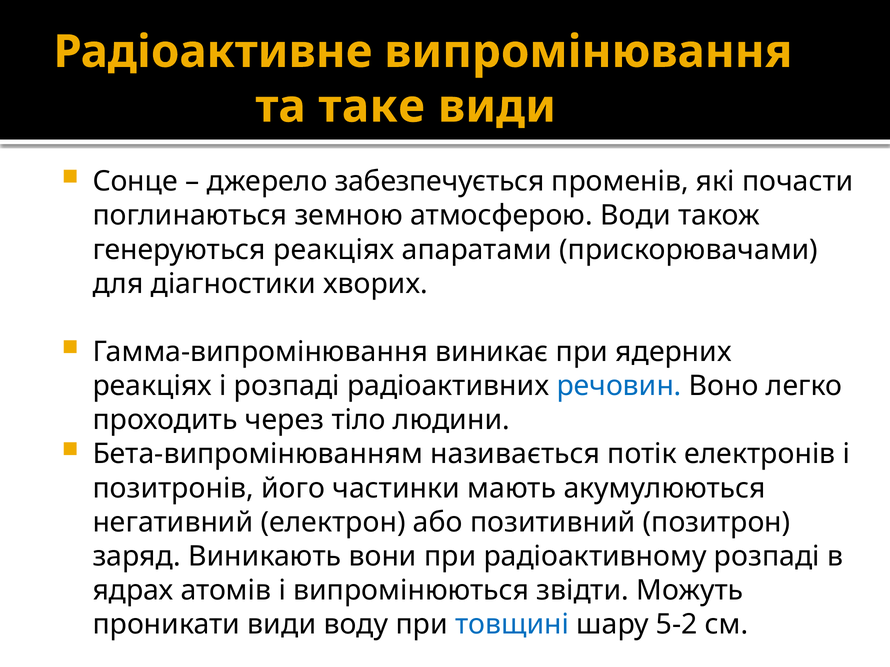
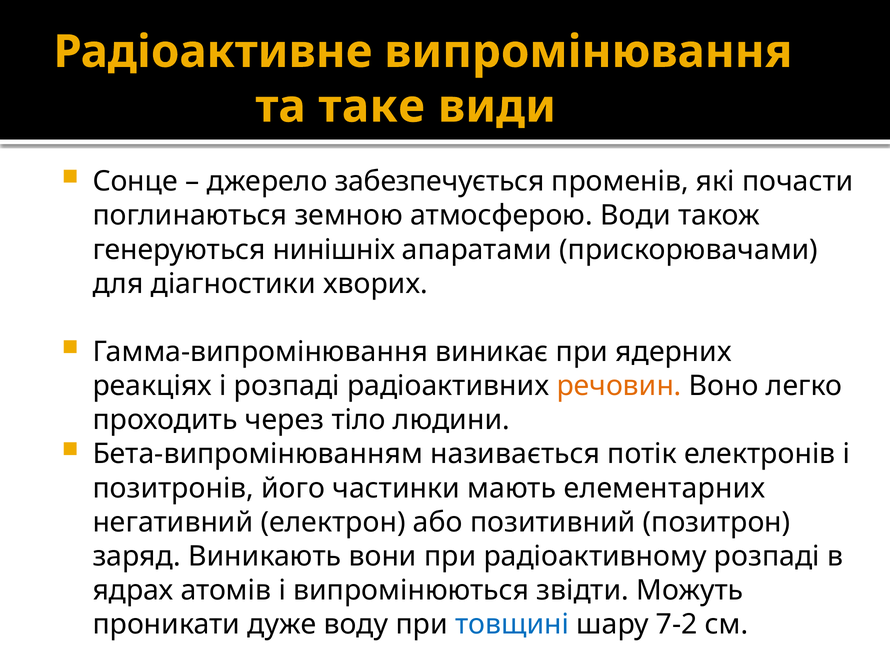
генеруються реакціях: реакціях -> нинішніх
речовин colour: blue -> orange
акумулюються: акумулюються -> елементарних
проникати види: види -> дуже
5-2: 5-2 -> 7-2
